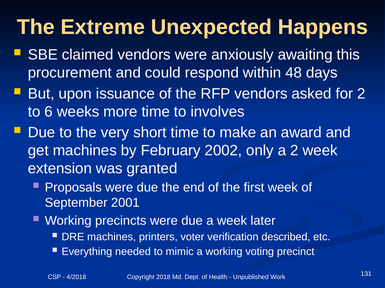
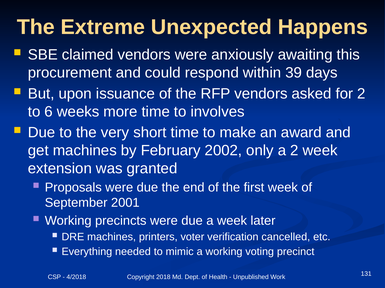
48: 48 -> 39
described: described -> cancelled
